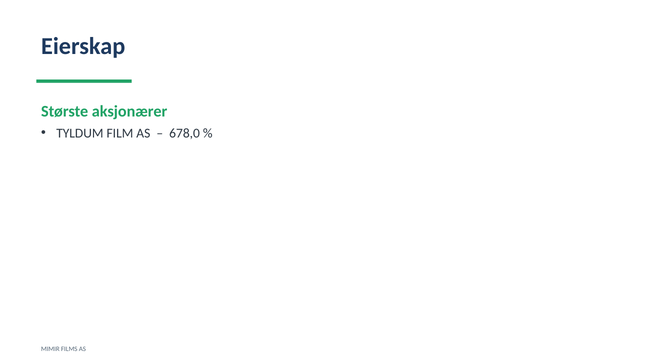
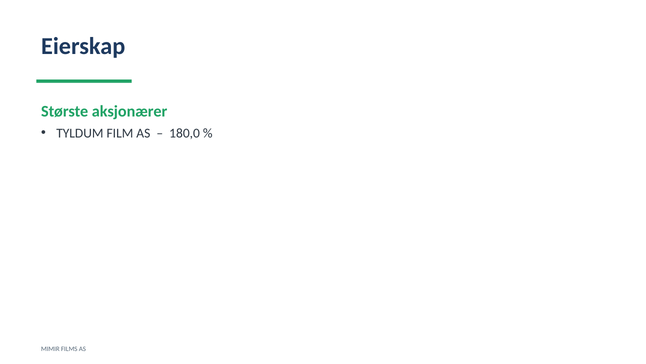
678,0: 678,0 -> 180,0
